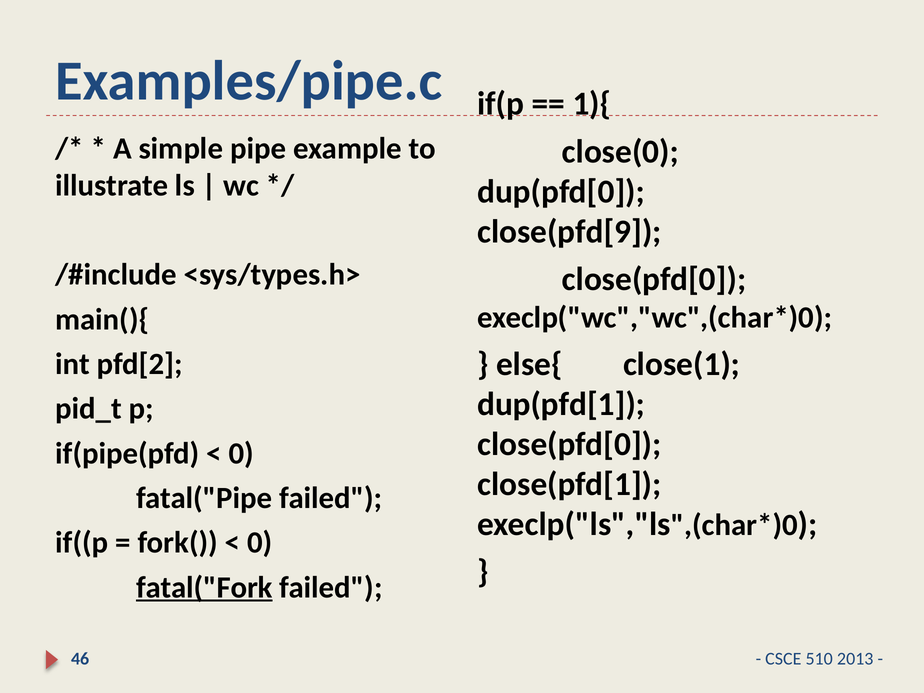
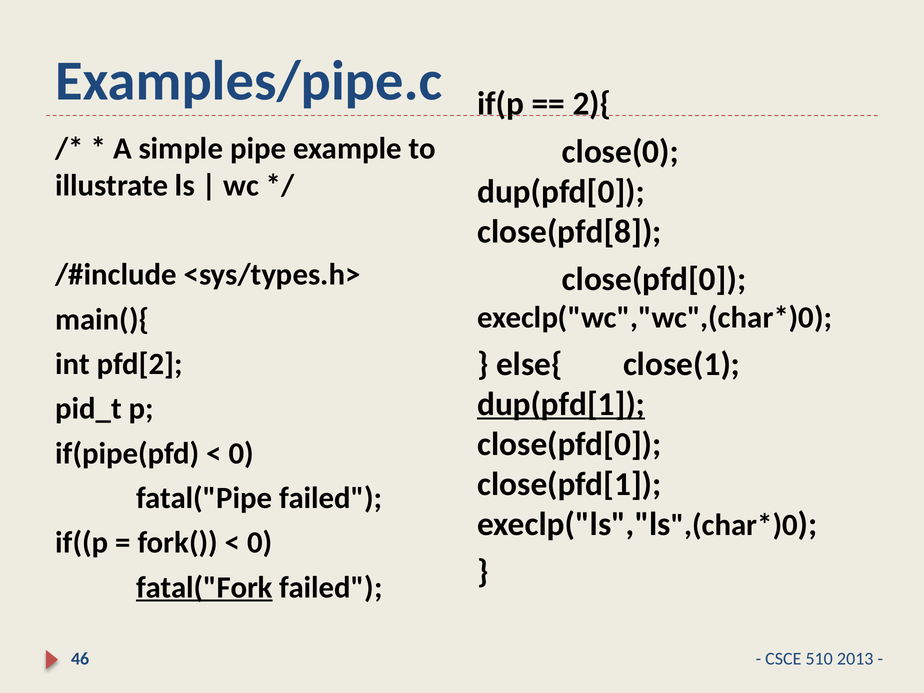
1){: 1){ -> 2){
close(pfd[9: close(pfd[9 -> close(pfd[8
dup(pfd[1 underline: none -> present
